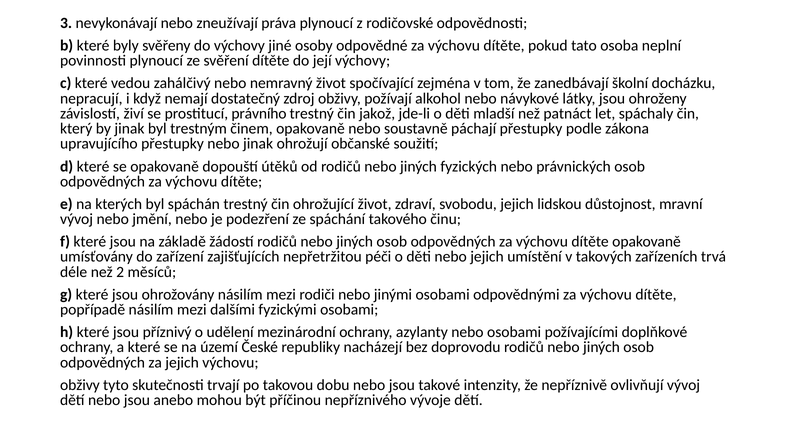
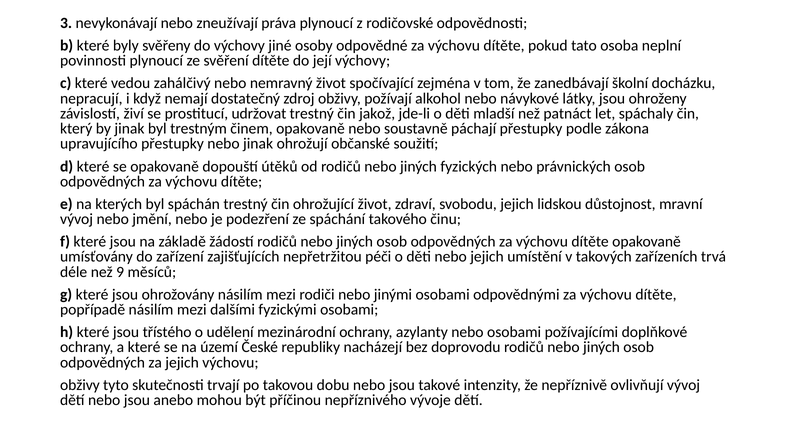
právního: právního -> udržovat
2: 2 -> 9
příznivý: příznivý -> třístého
